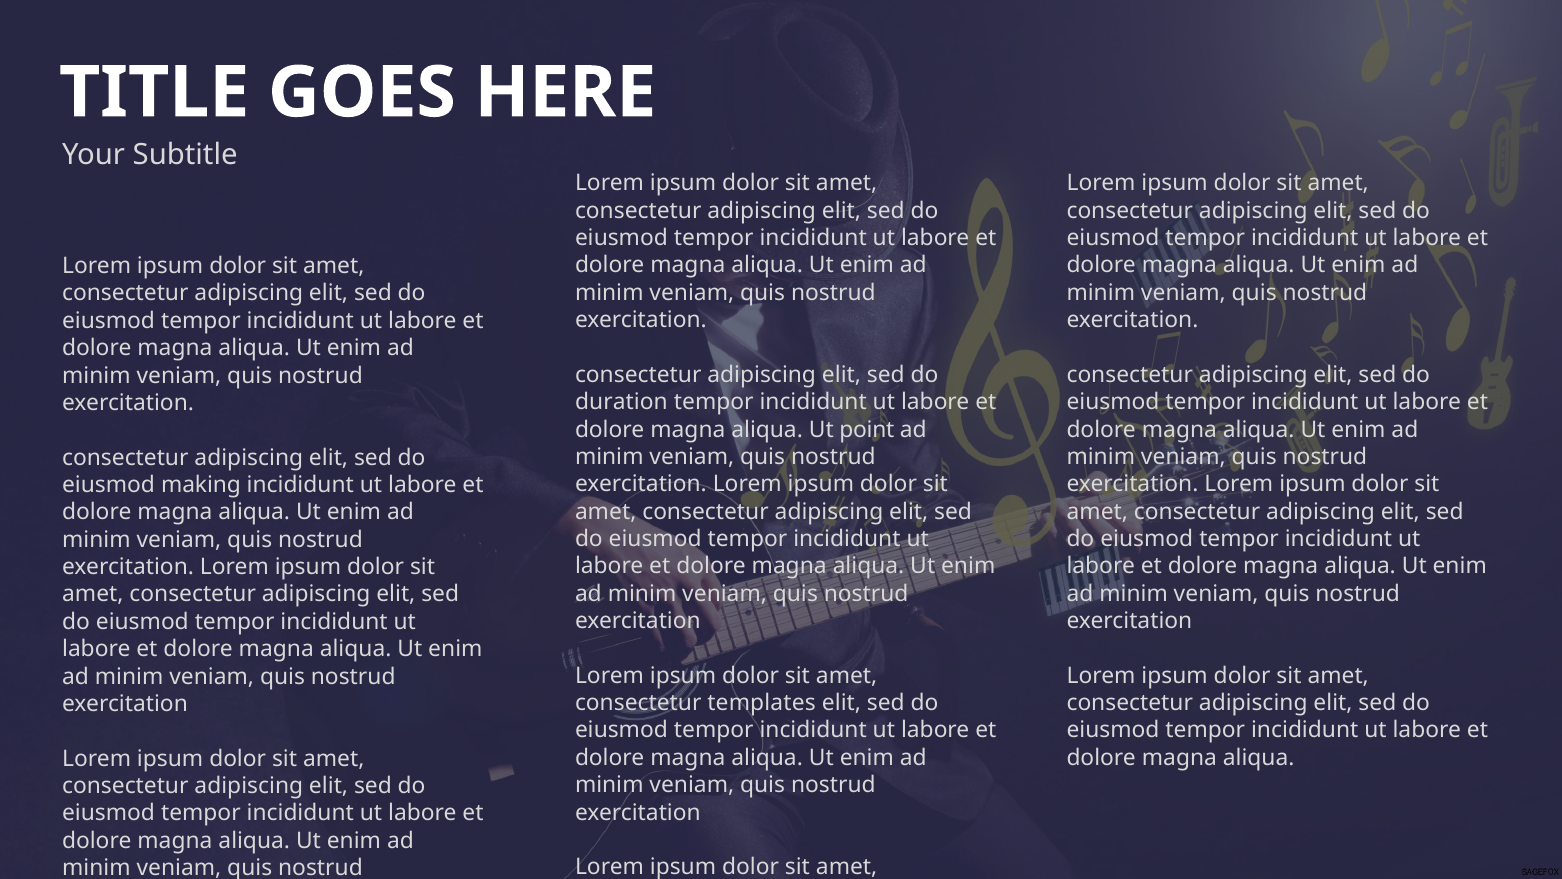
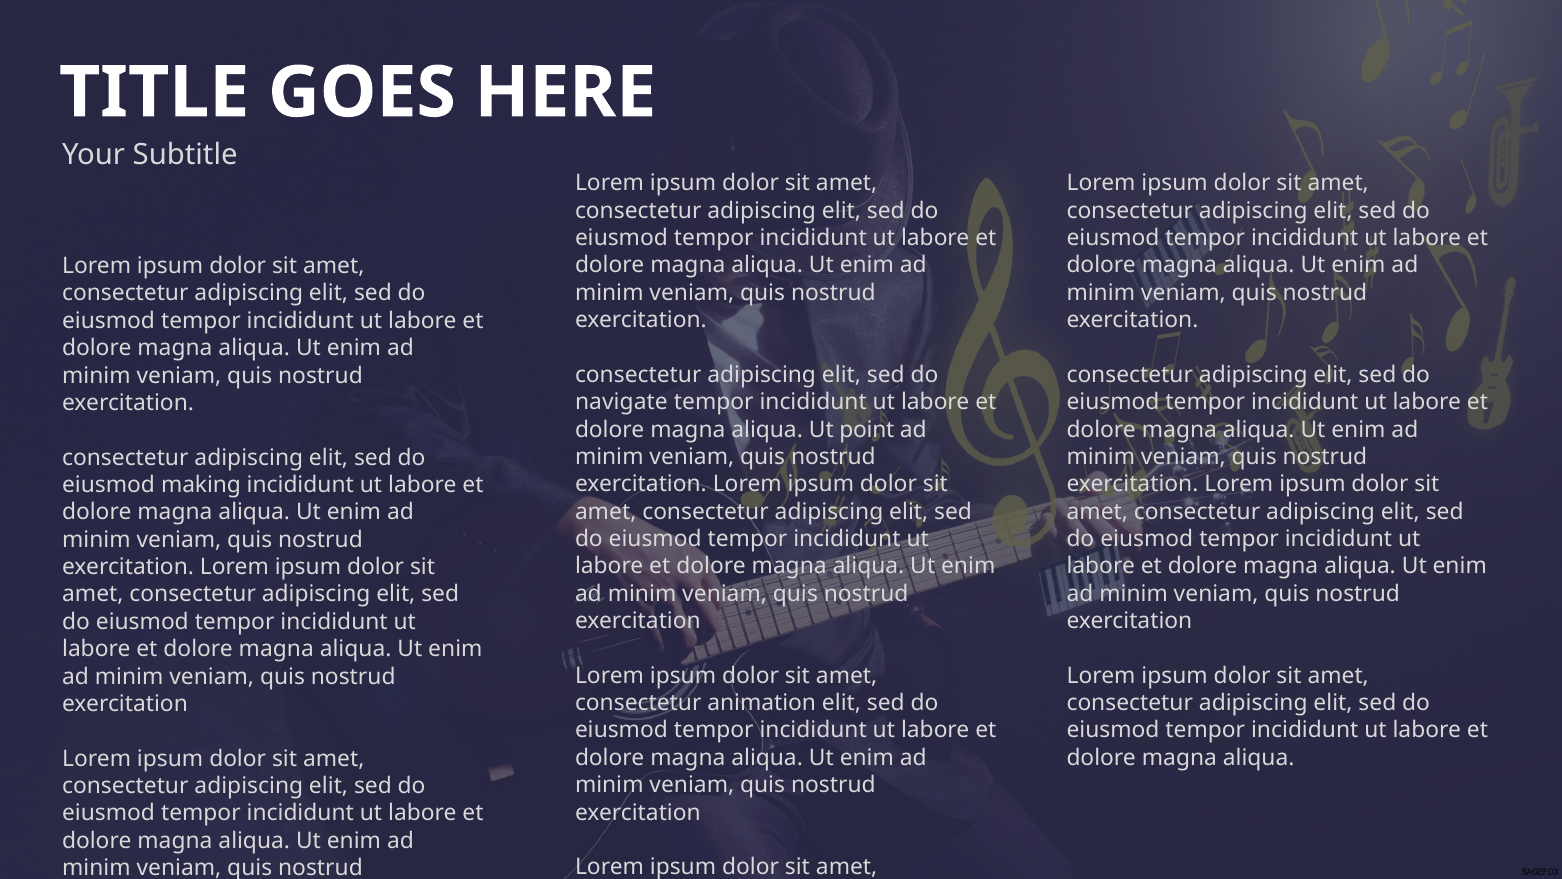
duration: duration -> navigate
templates: templates -> animation
